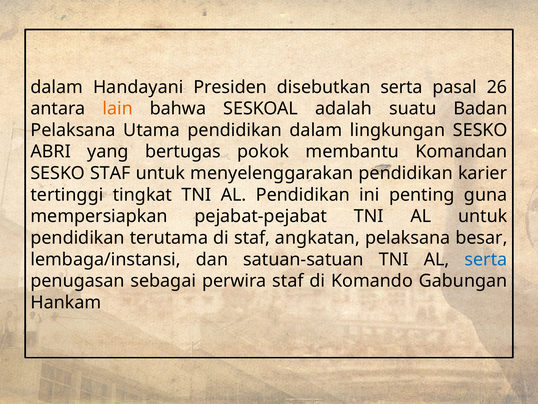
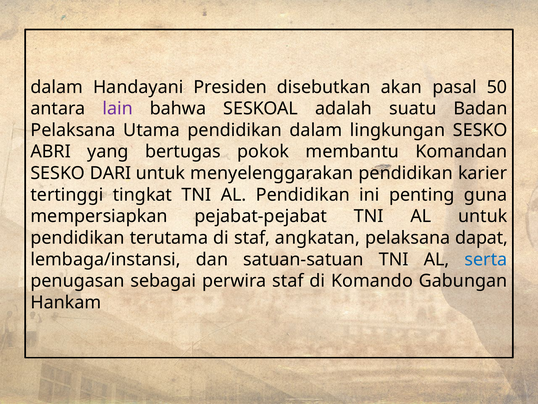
disebutkan serta: serta -> akan
26: 26 -> 50
lain colour: orange -> purple
SESKO STAF: STAF -> DARI
besar: besar -> dapat
